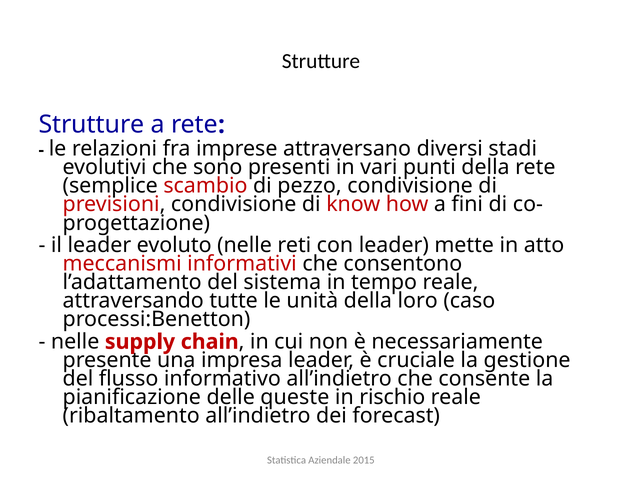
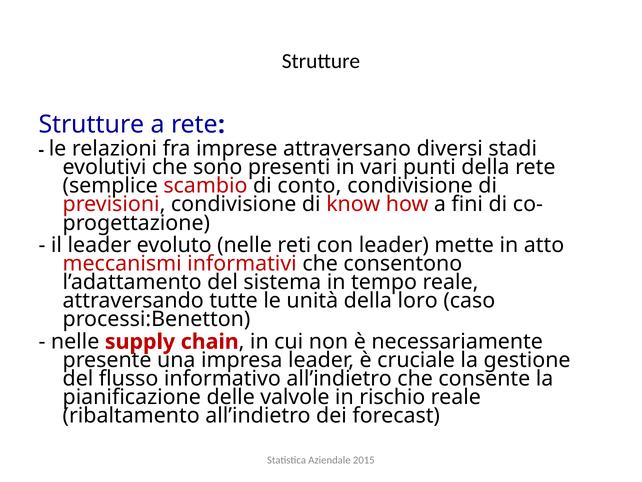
pezzo: pezzo -> conto
queste: queste -> valvole
